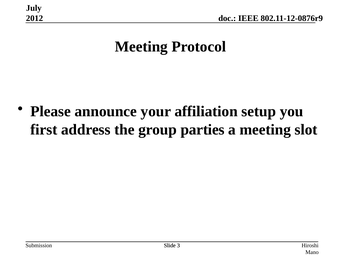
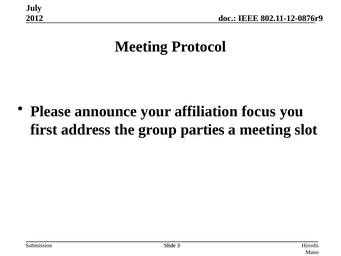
setup: setup -> focus
